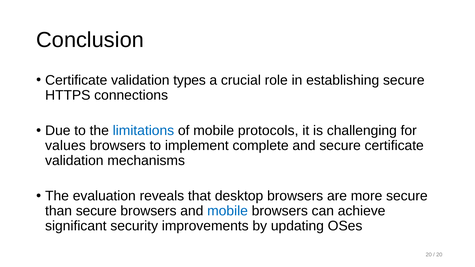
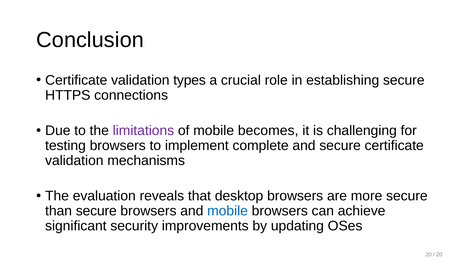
limitations colour: blue -> purple
protocols: protocols -> becomes
values: values -> testing
